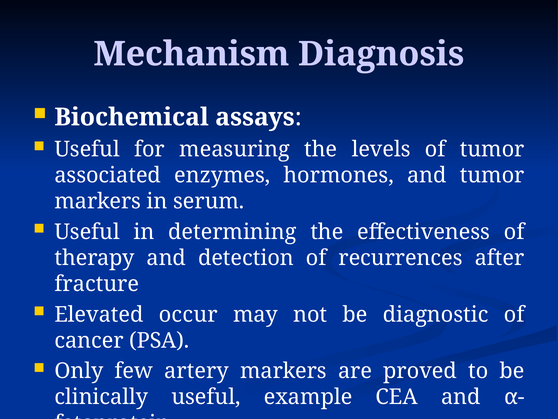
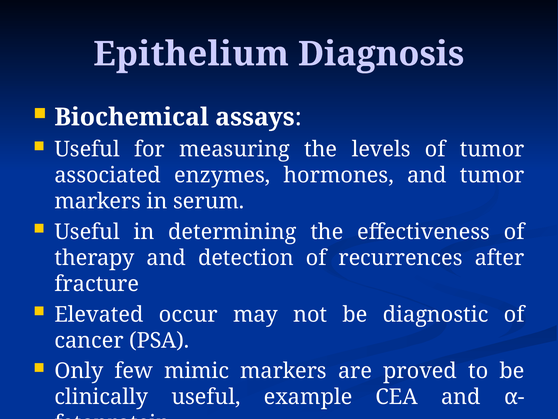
Mechanism: Mechanism -> Epithelium
artery: artery -> mimic
